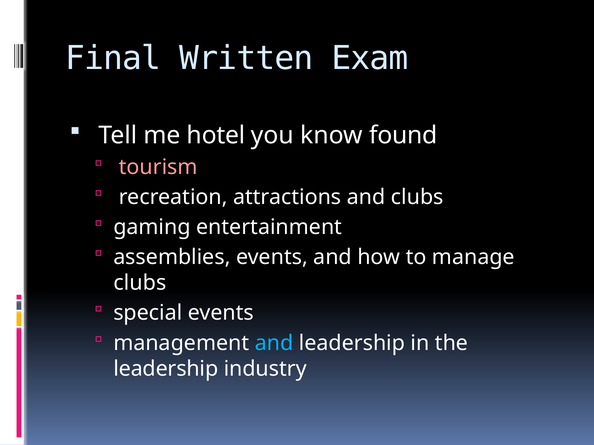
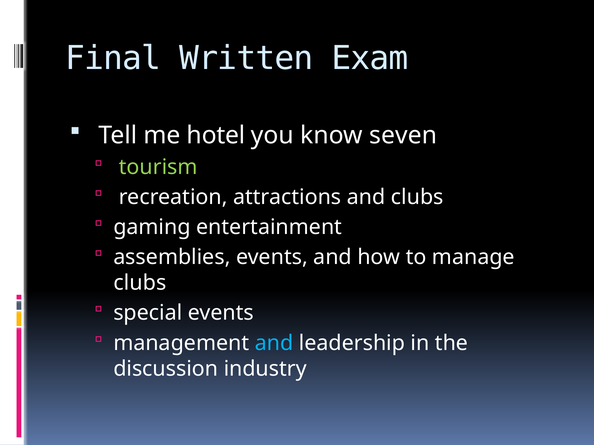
found: found -> seven
tourism colour: pink -> light green
leadership at (166, 369): leadership -> discussion
